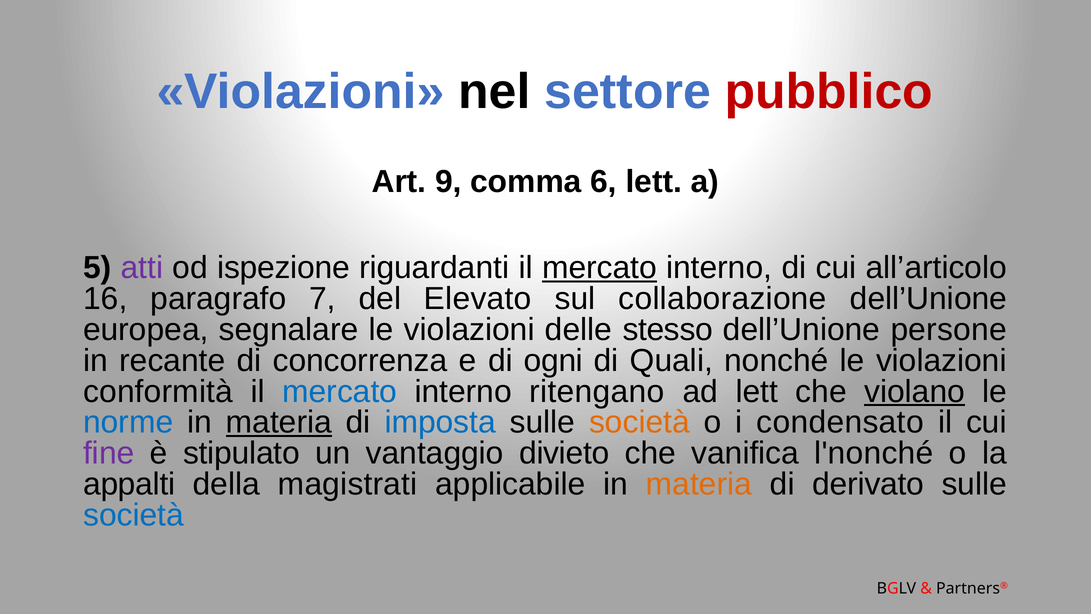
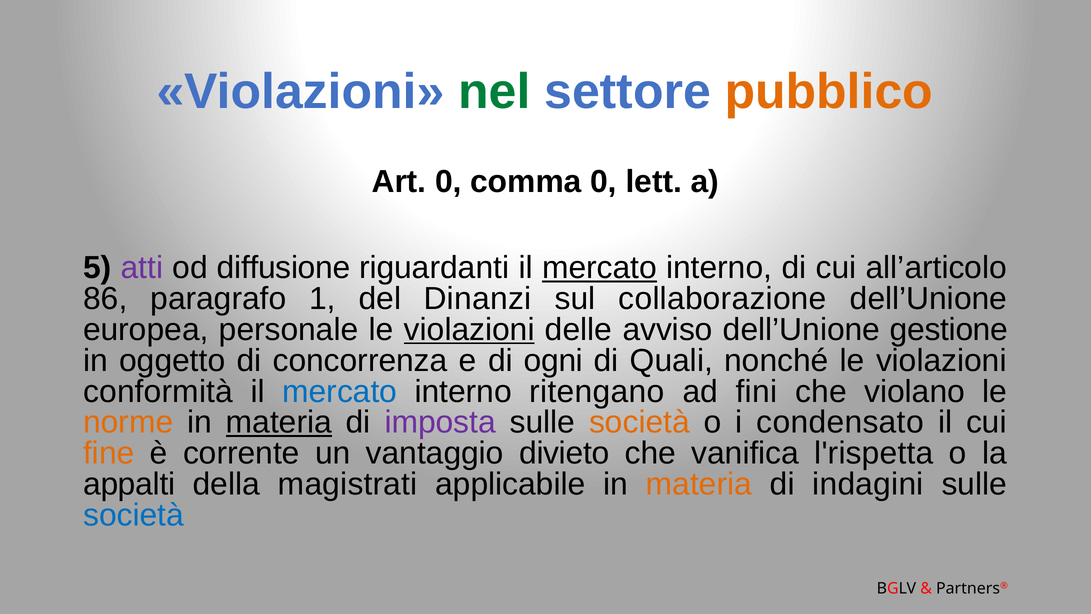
nel colour: black -> green
pubblico colour: red -> orange
Art 9: 9 -> 0
comma 6: 6 -> 0
ispezione: ispezione -> diffusione
16: 16 -> 86
7: 7 -> 1
Elevato: Elevato -> Dinanzi
segnalare: segnalare -> personale
violazioni at (469, 329) underline: none -> present
stesso: stesso -> avviso
persone: persone -> gestione
recante: recante -> oggetto
ad lett: lett -> fini
violano underline: present -> none
norme colour: blue -> orange
imposta colour: blue -> purple
fine colour: purple -> orange
stipulato: stipulato -> corrente
l'nonché: l'nonché -> l'rispetta
derivato: derivato -> indagini
